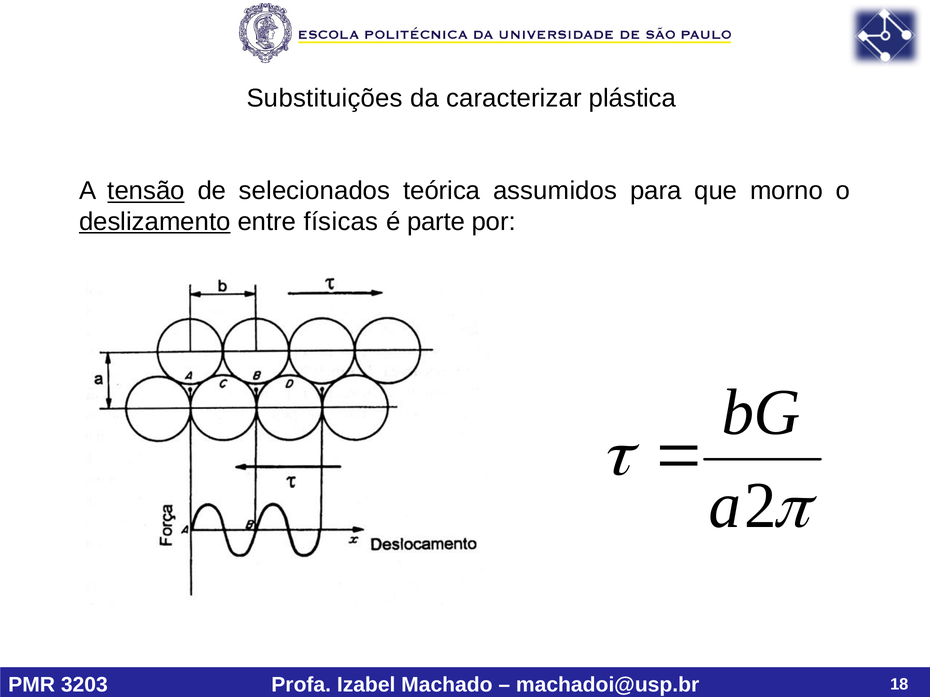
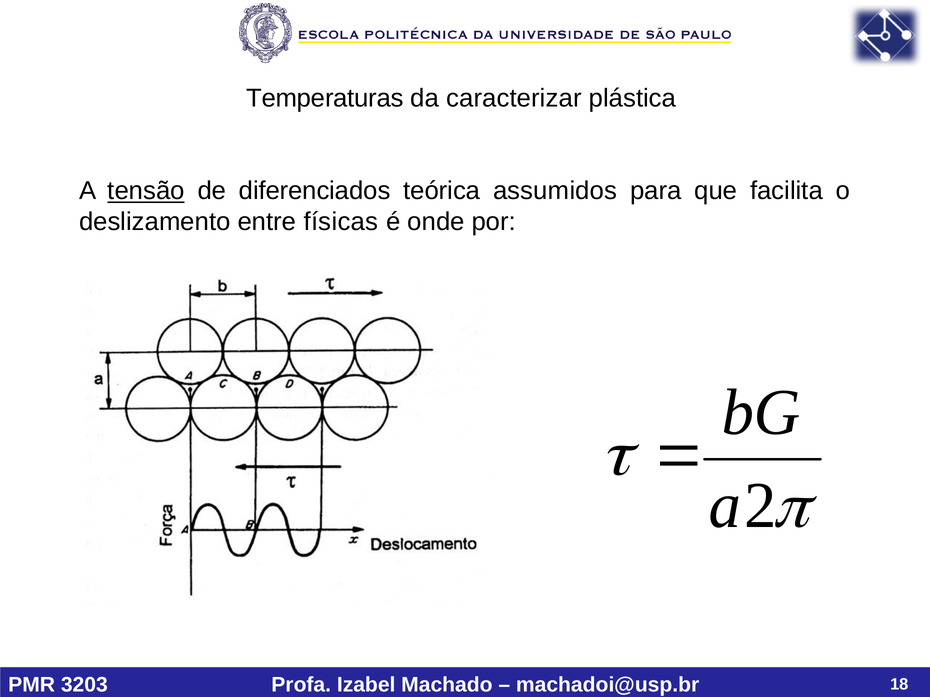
Substituições: Substituições -> Temperaturas
selecionados: selecionados -> diferenciados
morno: morno -> facilita
deslizamento underline: present -> none
parte: parte -> onde
